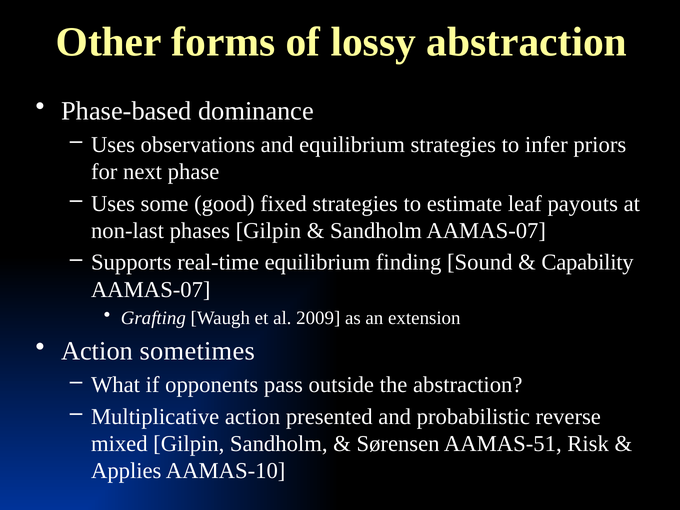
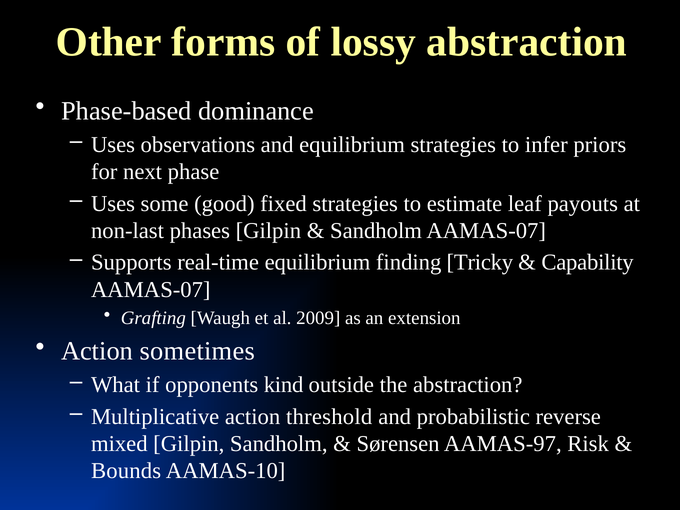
Sound: Sound -> Tricky
pass: pass -> kind
presented: presented -> threshold
AAMAS-51: AAMAS-51 -> AAMAS-97
Applies: Applies -> Bounds
